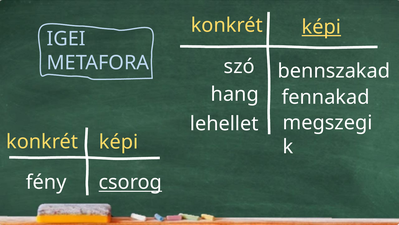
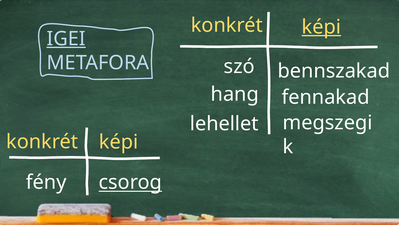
IGEI underline: none -> present
